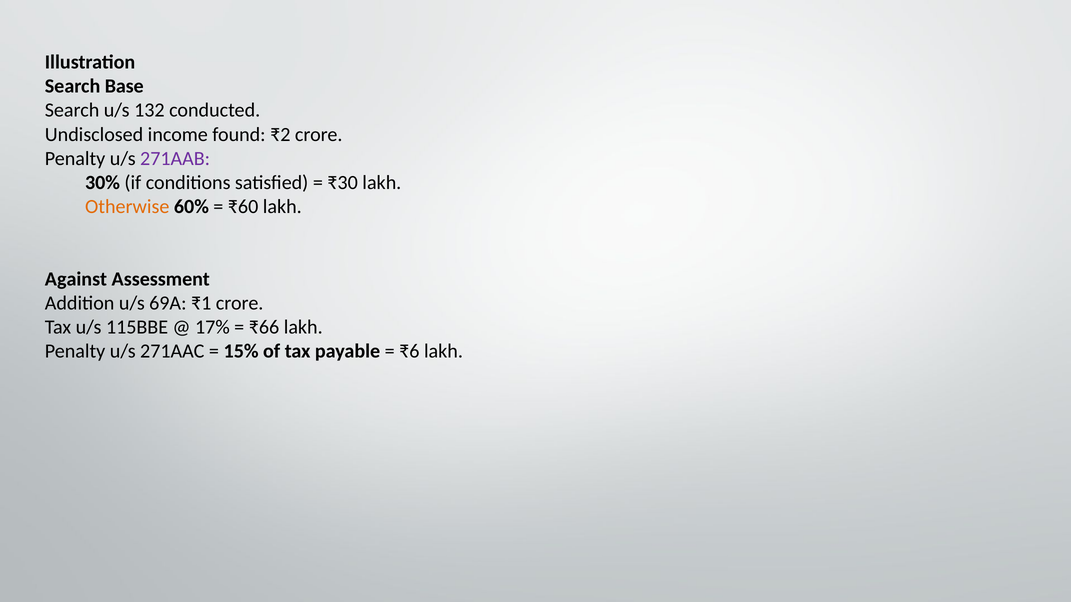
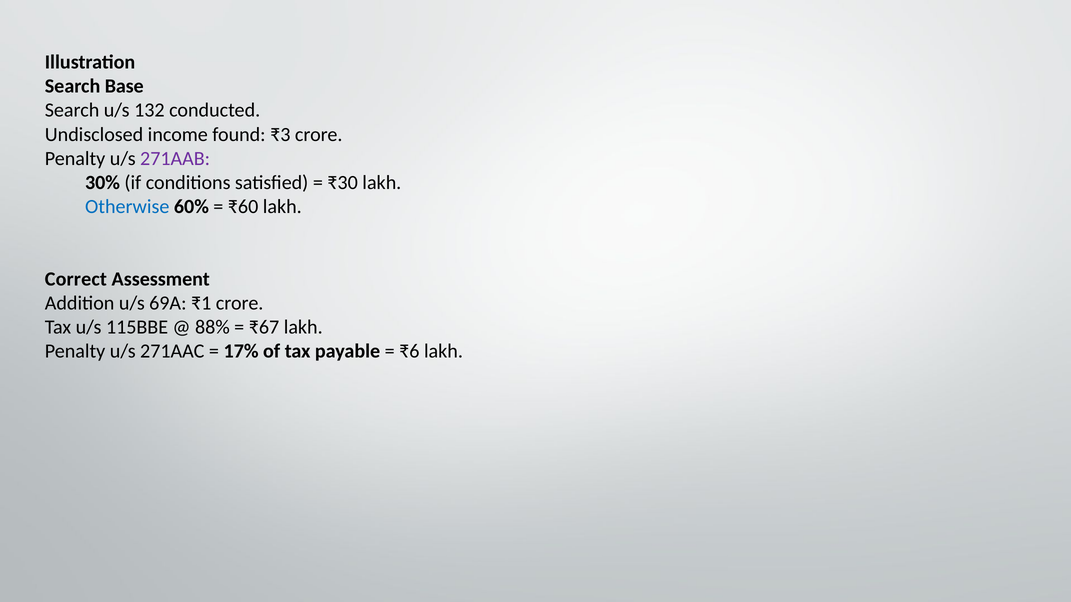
₹2: ₹2 -> ₹3
Otherwise colour: orange -> blue
Against: Against -> Correct
17%: 17% -> 88%
₹66: ₹66 -> ₹67
15%: 15% -> 17%
